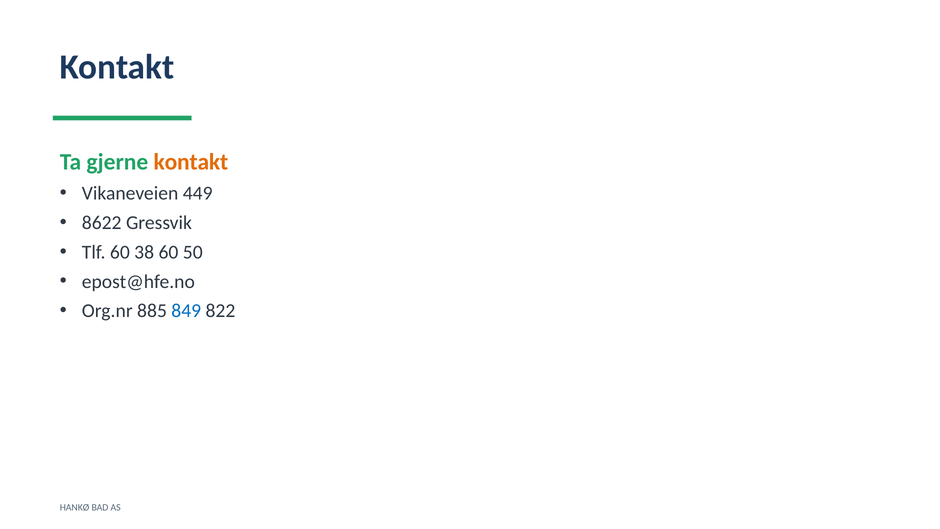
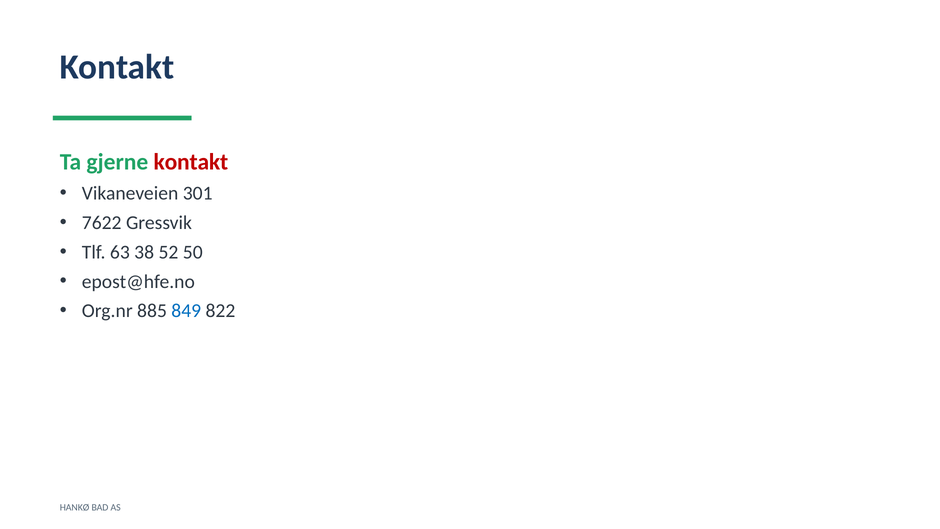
kontakt at (191, 162) colour: orange -> red
449: 449 -> 301
8622: 8622 -> 7622
Tlf 60: 60 -> 63
38 60: 60 -> 52
